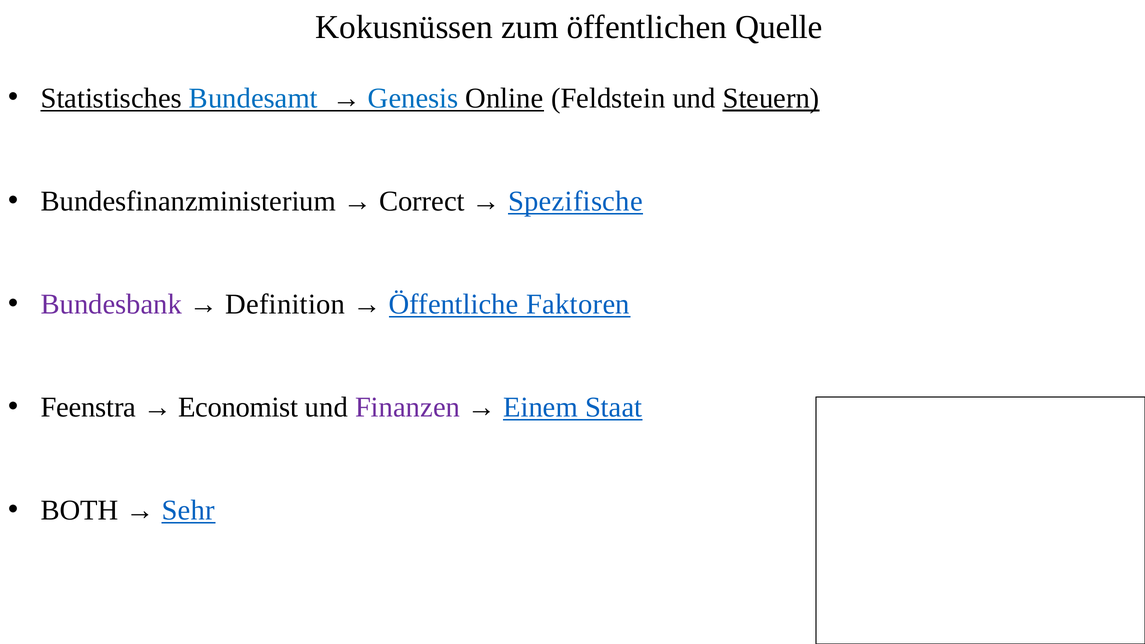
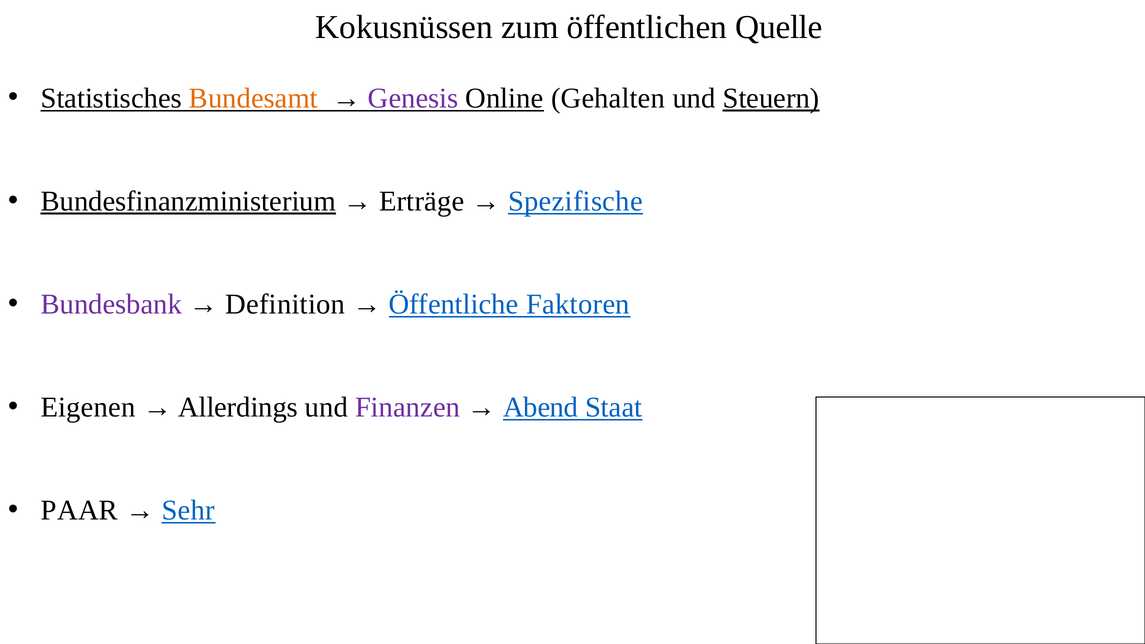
Bundesamt colour: blue -> orange
Genesis colour: blue -> purple
Feldstein: Feldstein -> Gehalten
Bundesfinanzministerium underline: none -> present
Correct: Correct -> Erträge
Feenstra: Feenstra -> Eigenen
Economist: Economist -> Allerdings
Einem: Einem -> Abend
BOTH: BOTH -> PAAR
